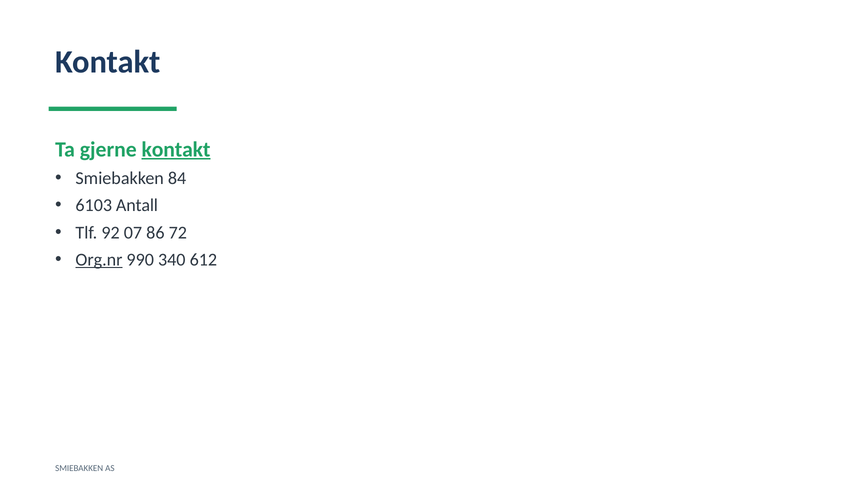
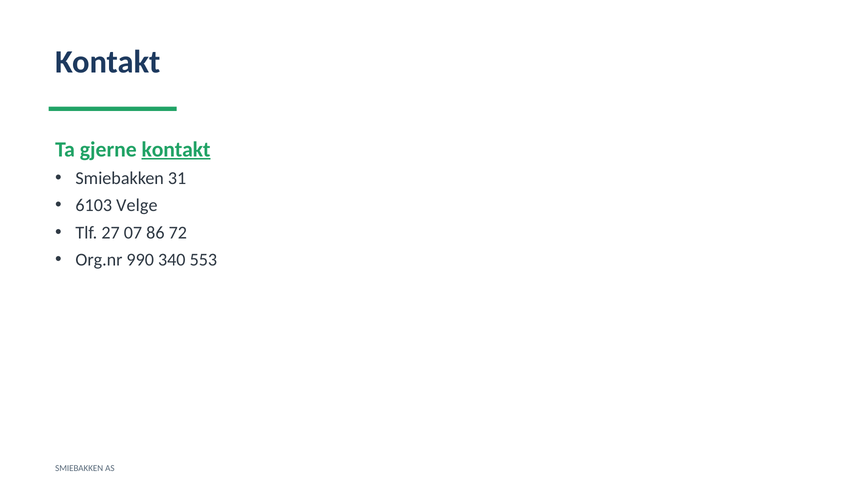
84: 84 -> 31
Antall: Antall -> Velge
92: 92 -> 27
Org.nr underline: present -> none
612: 612 -> 553
